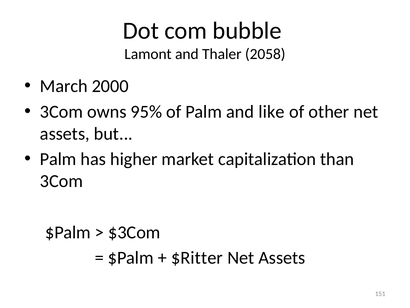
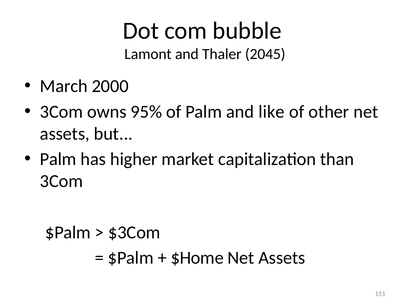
2058: 2058 -> 2045
$Ritter: $Ritter -> $Home
